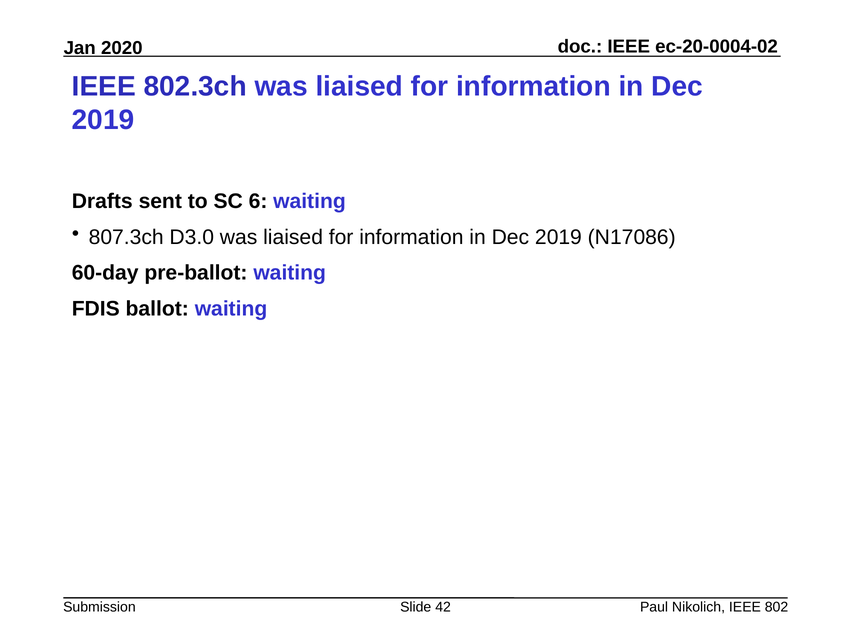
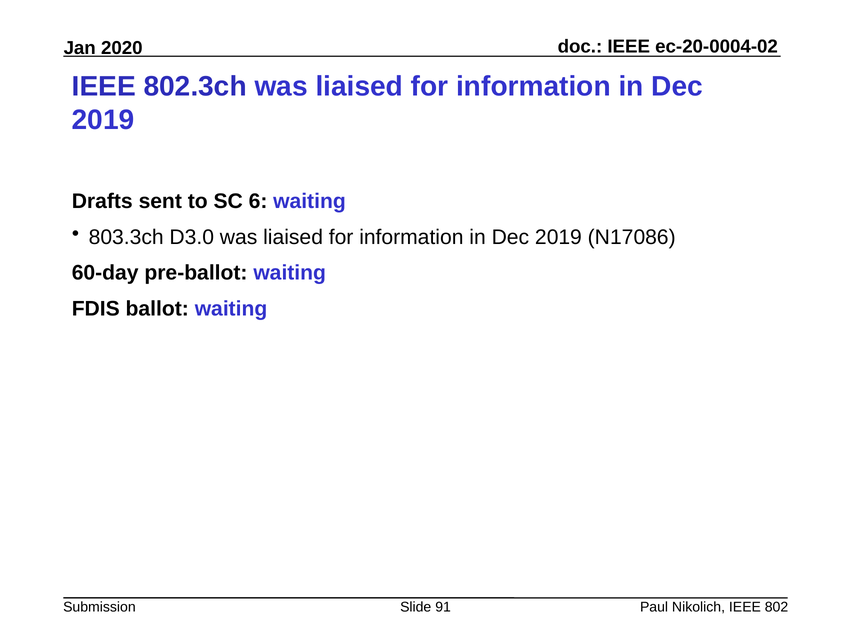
807.3ch: 807.3ch -> 803.3ch
42: 42 -> 91
